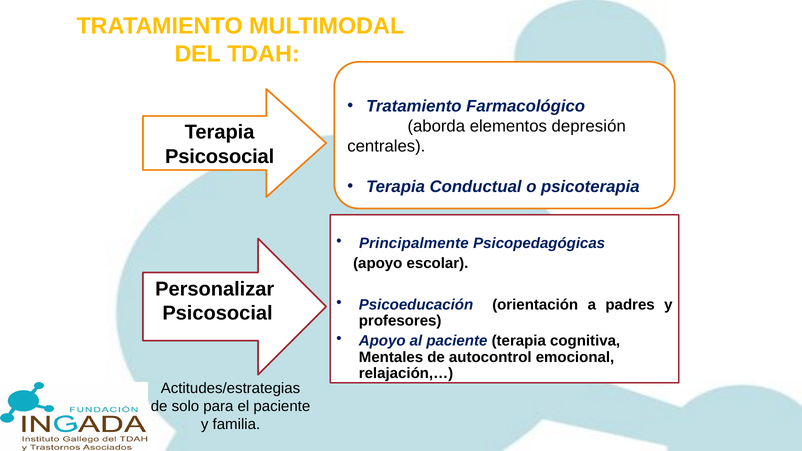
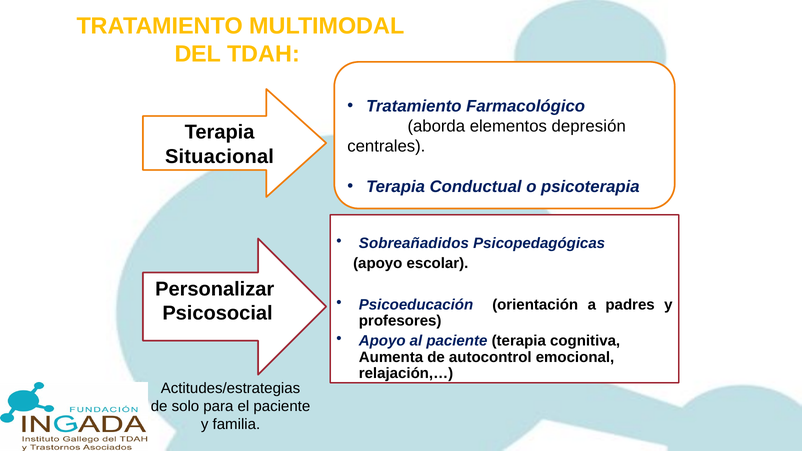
Psicosocial at (220, 156): Psicosocial -> Situacional
Principalmente: Principalmente -> Sobreañadidos
Mentales: Mentales -> Aumenta
